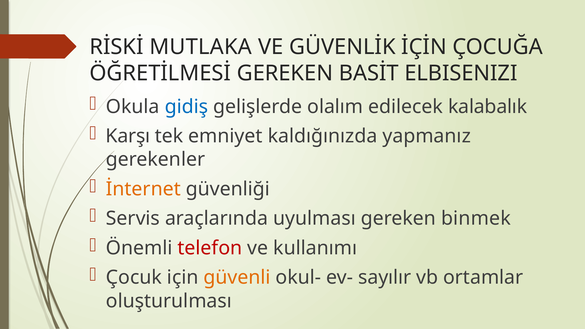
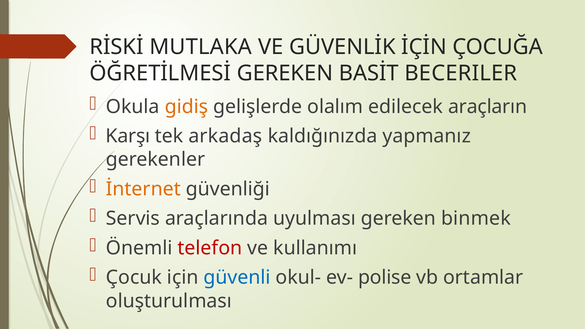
ELBISENIZI: ELBISENIZI -> BECERILER
gidiş colour: blue -> orange
kalabalık: kalabalık -> araçların
emniyet: emniyet -> arkadaş
güvenli colour: orange -> blue
sayılır: sayılır -> polise
